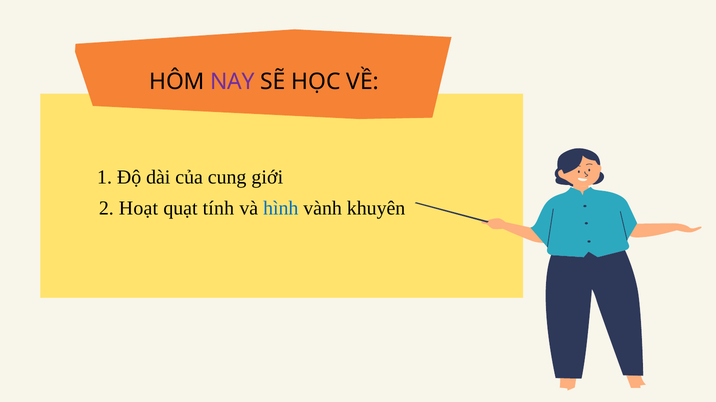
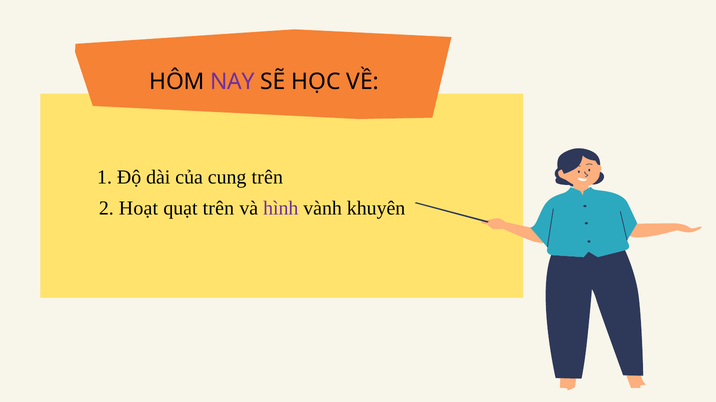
cung giới: giới -> trên
quạt tính: tính -> trên
hình colour: blue -> purple
